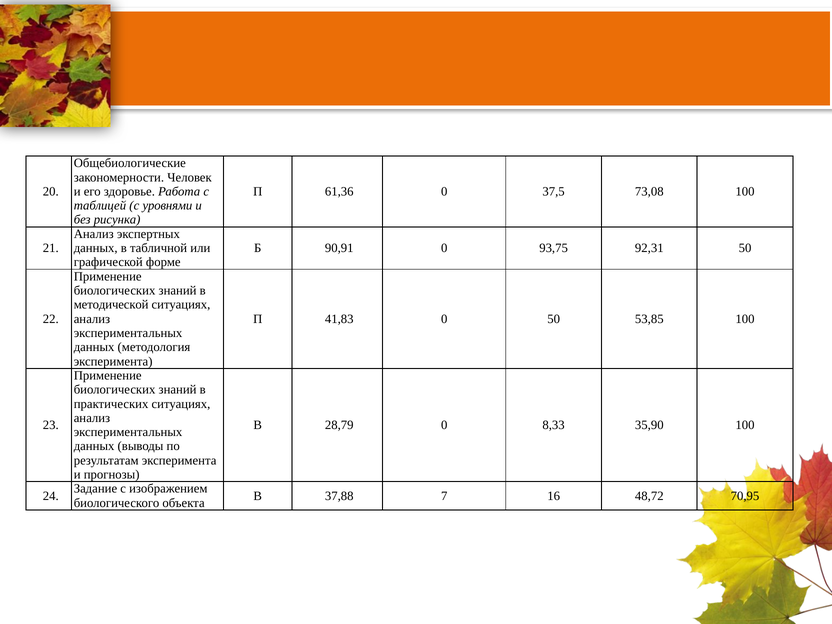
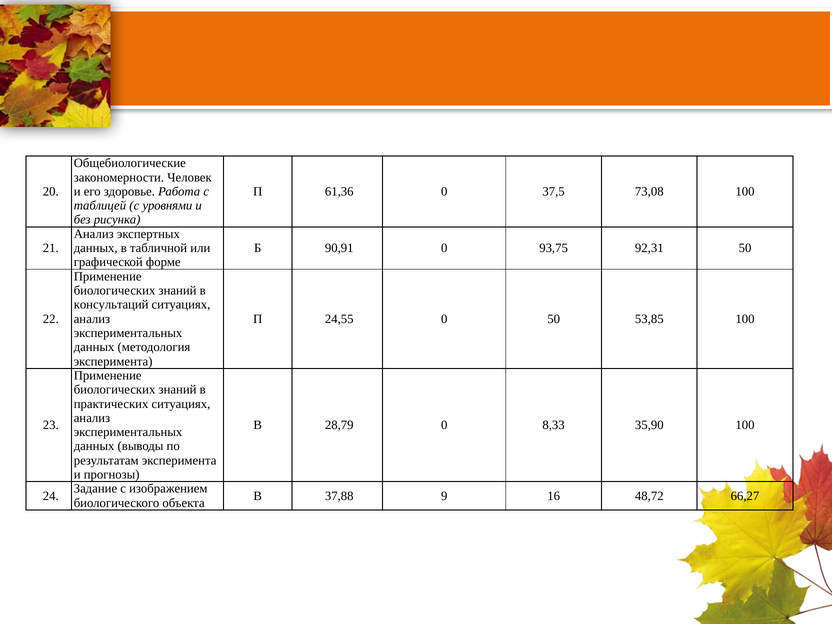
методической: методической -> консультаций
41,83: 41,83 -> 24,55
7: 7 -> 9
70,95: 70,95 -> 66,27
